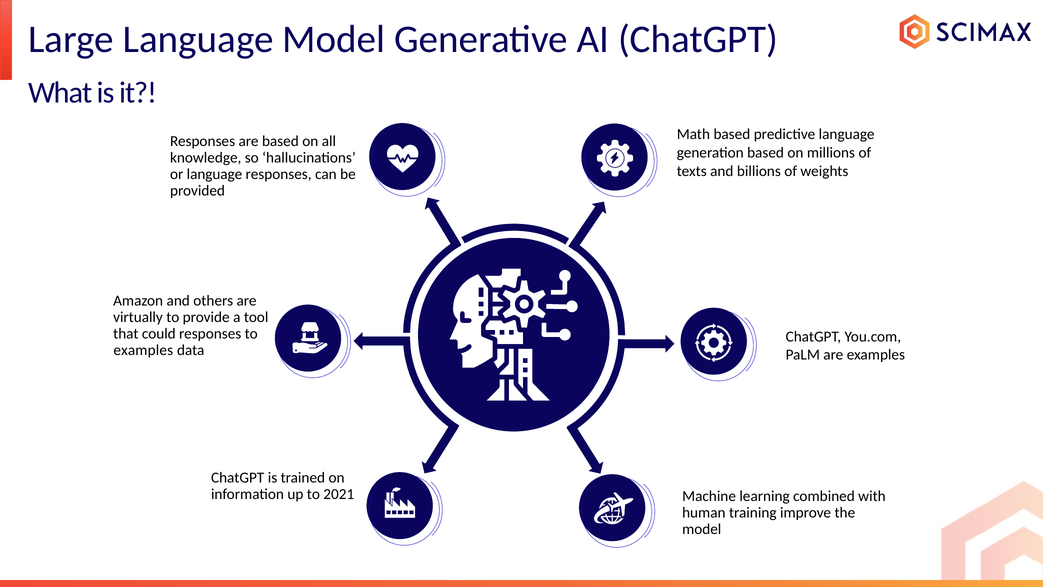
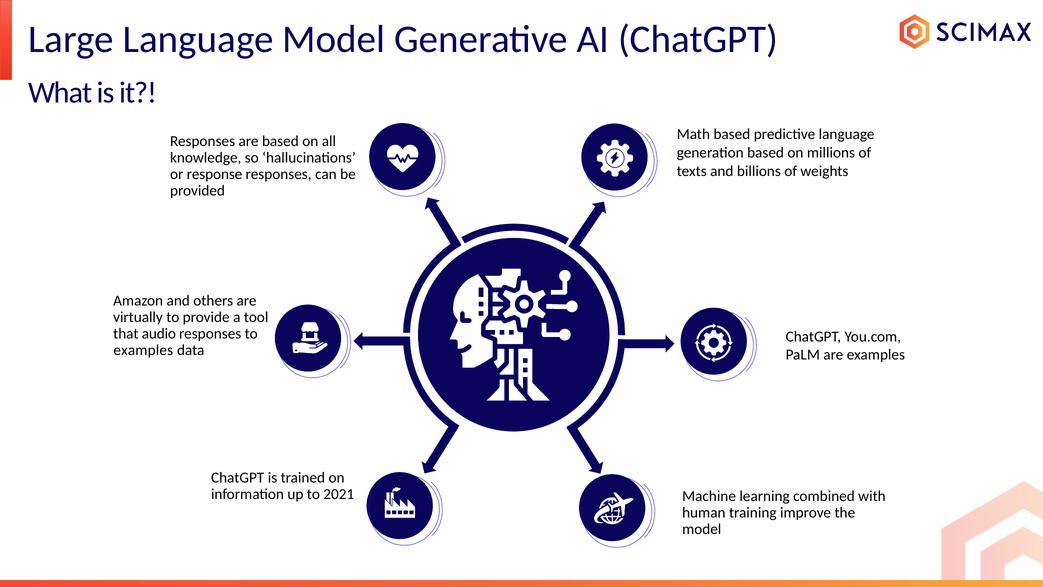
or language: language -> response
could: could -> audio
